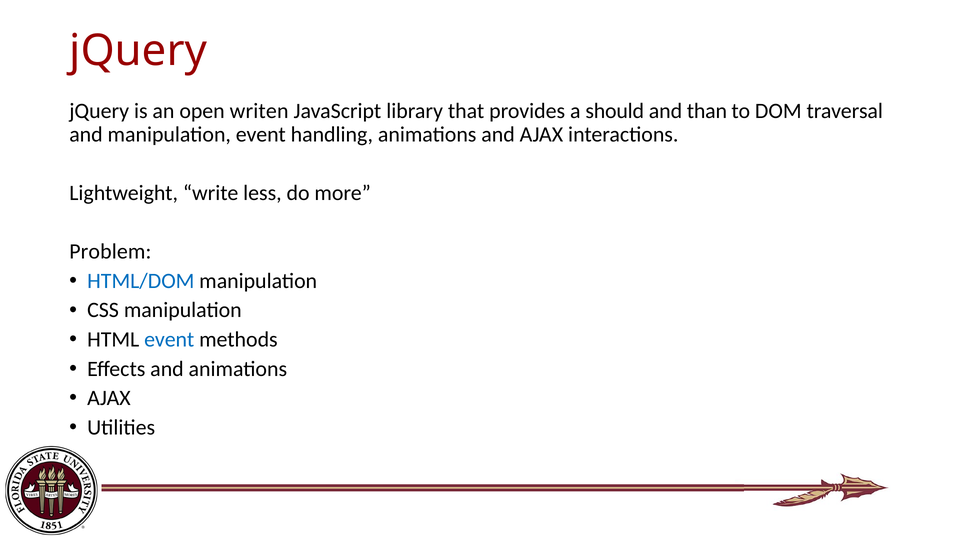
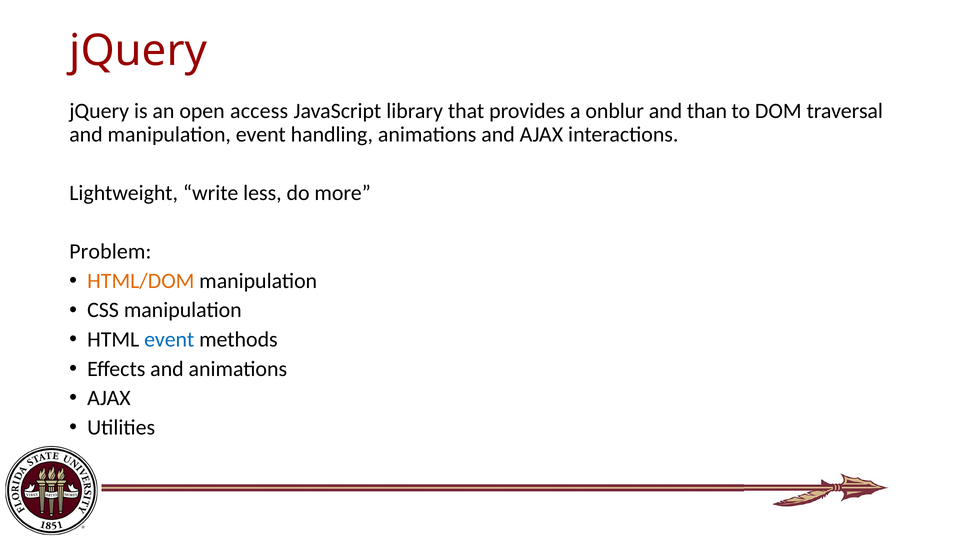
writen: writen -> access
should: should -> onblur
HTML/DOM colour: blue -> orange
